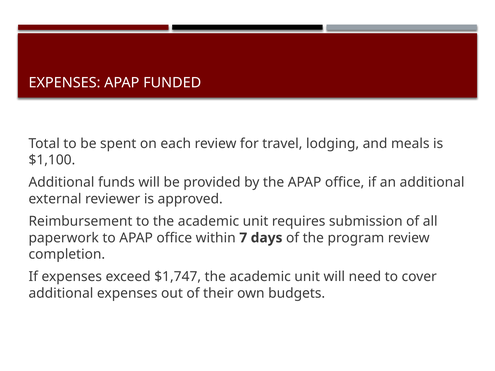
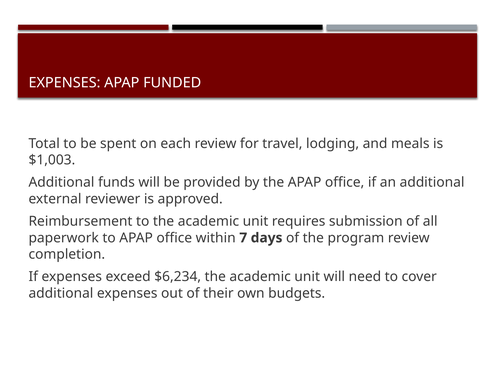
$1,100: $1,100 -> $1,003
$1,747: $1,747 -> $6,234
